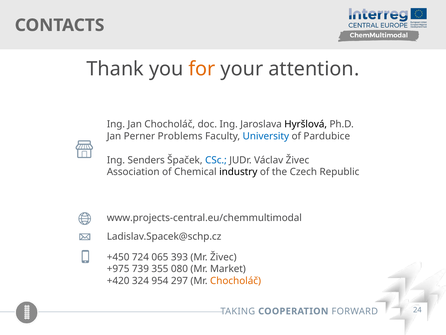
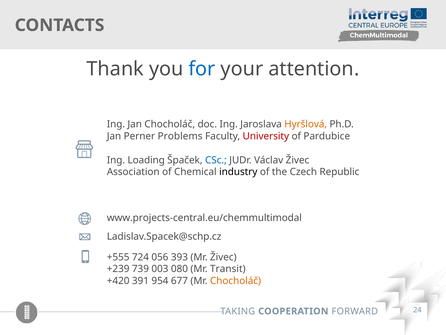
for colour: orange -> blue
Hyršlová colour: black -> orange
University colour: blue -> red
Senders: Senders -> Loading
+450: +450 -> +555
065: 065 -> 056
+975: +975 -> +239
355: 355 -> 003
Market: Market -> Transit
324: 324 -> 391
297: 297 -> 677
